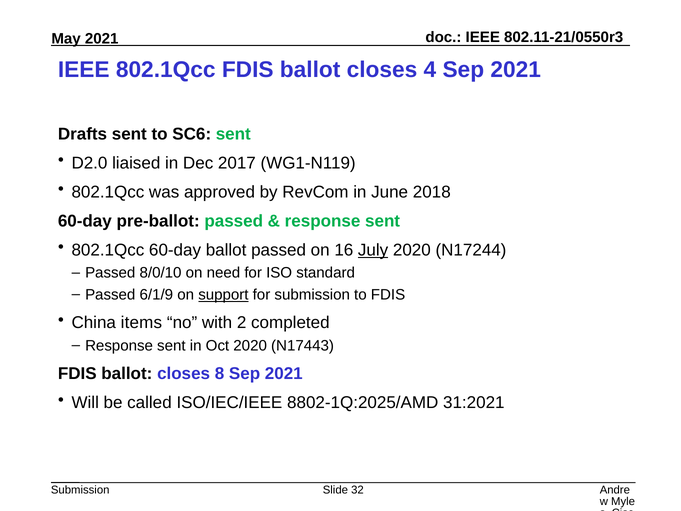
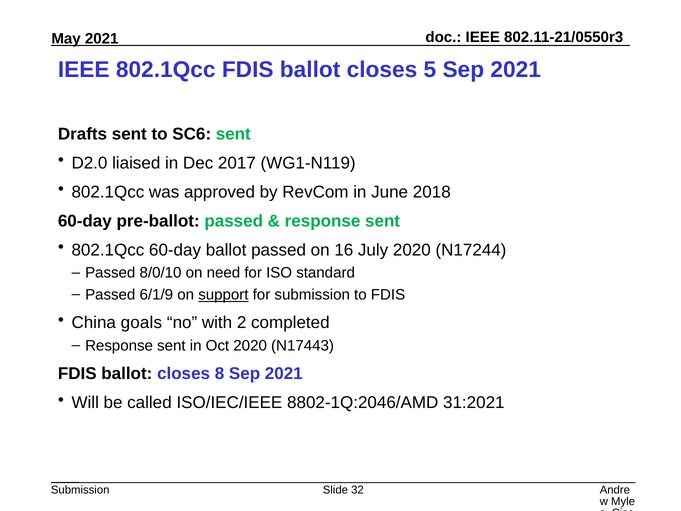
4: 4 -> 5
July underline: present -> none
items: items -> goals
8802-1Q:2025/AMD: 8802-1Q:2025/AMD -> 8802-1Q:2046/AMD
